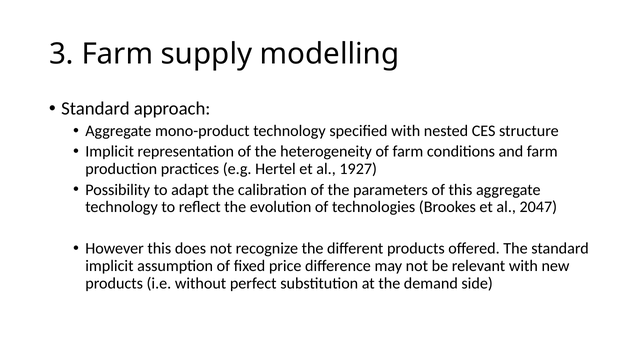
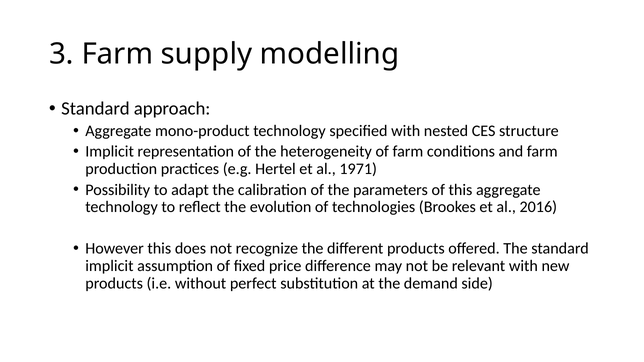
1927: 1927 -> 1971
2047: 2047 -> 2016
